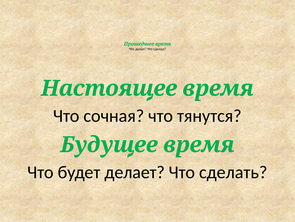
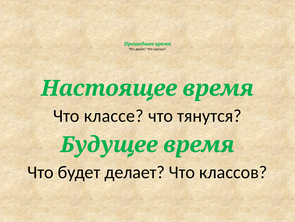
сочная: сочная -> классе
сделать: сделать -> классов
